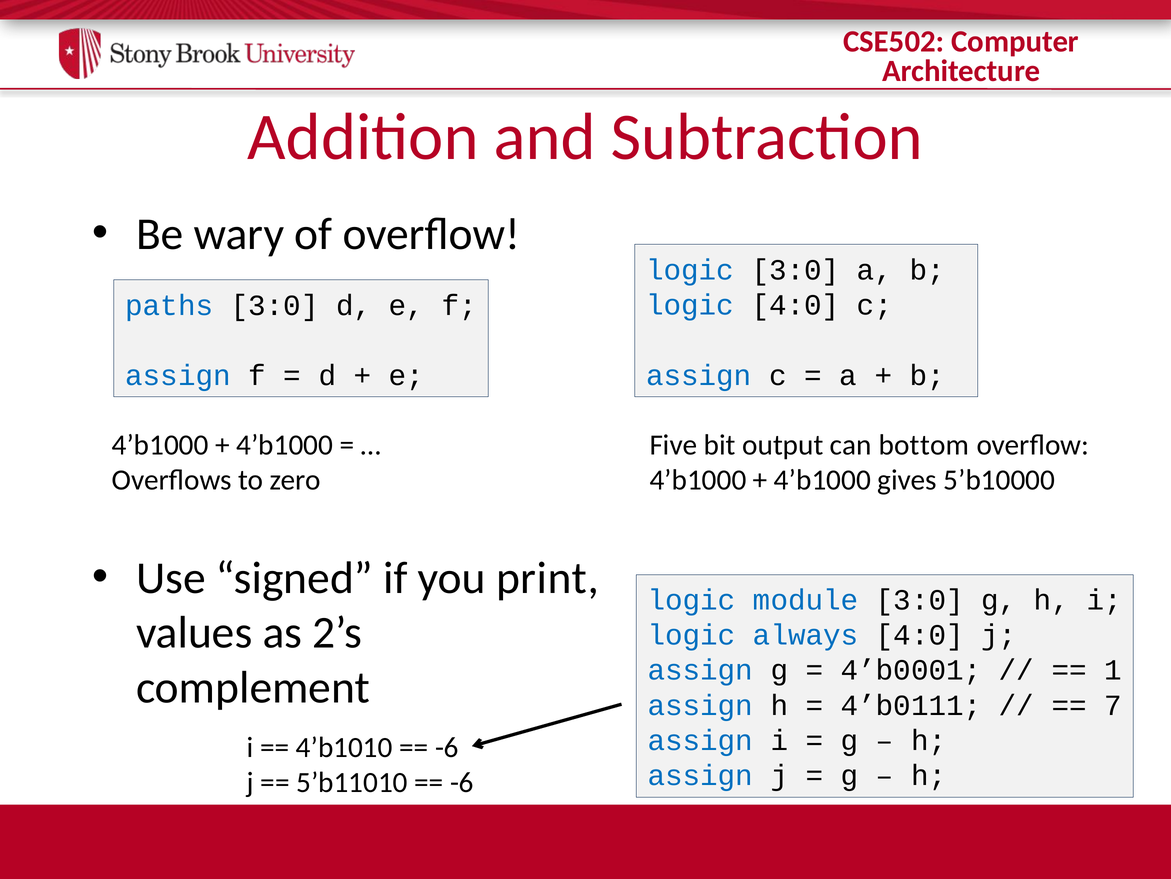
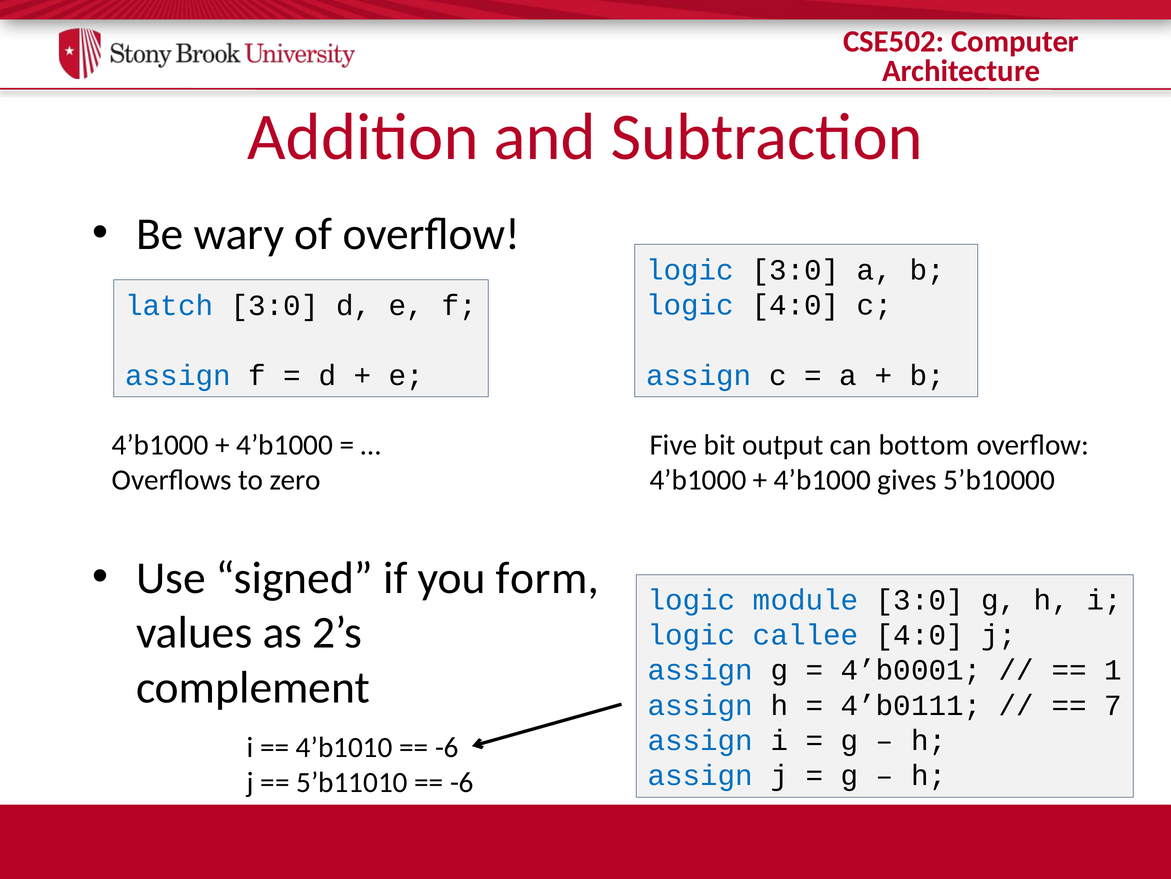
paths: paths -> latch
print: print -> form
always: always -> callee
